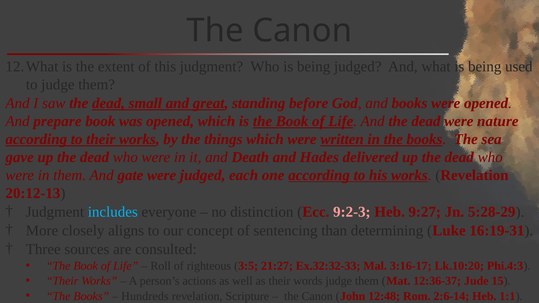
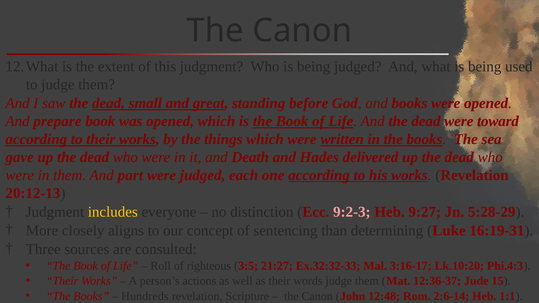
nature: nature -> toward
gate: gate -> part
includes colour: light blue -> yellow
